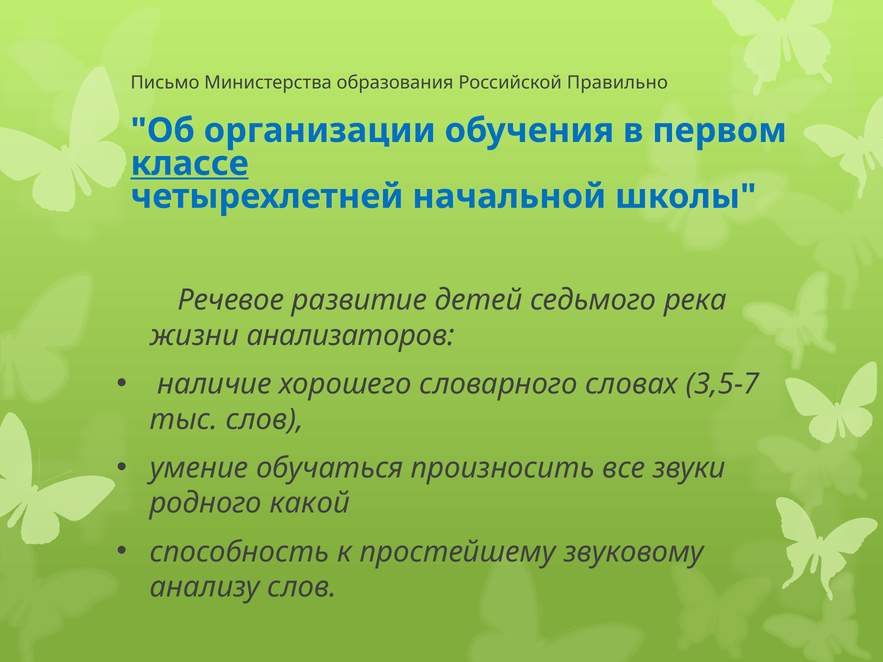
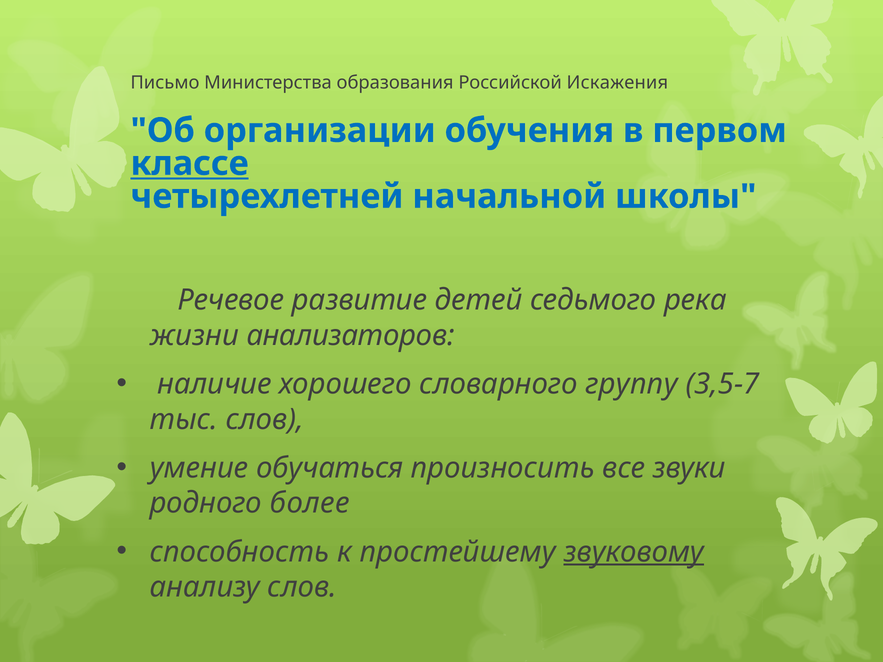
Правильно: Правильно -> Искажения
словах: словах -> группу
какой: какой -> более
звуковому underline: none -> present
